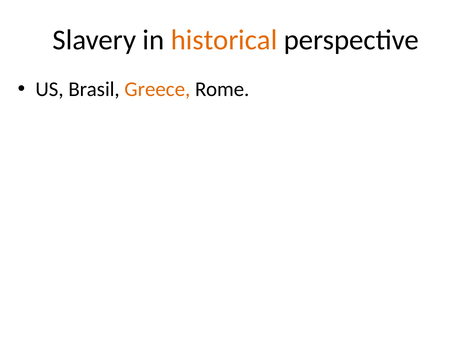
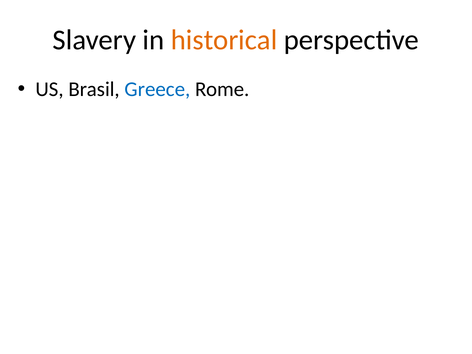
Greece colour: orange -> blue
